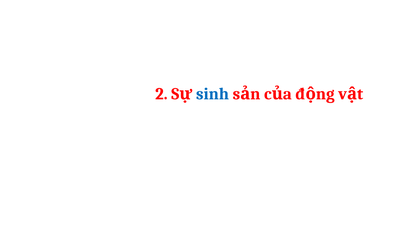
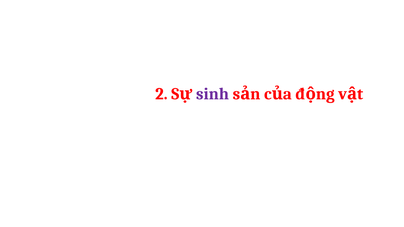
sinh colour: blue -> purple
